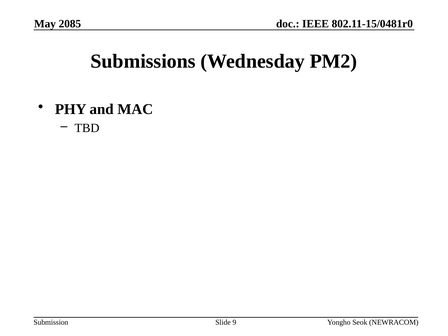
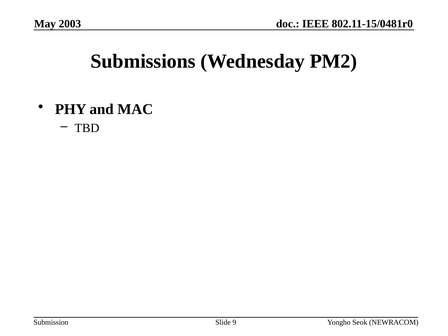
2085: 2085 -> 2003
